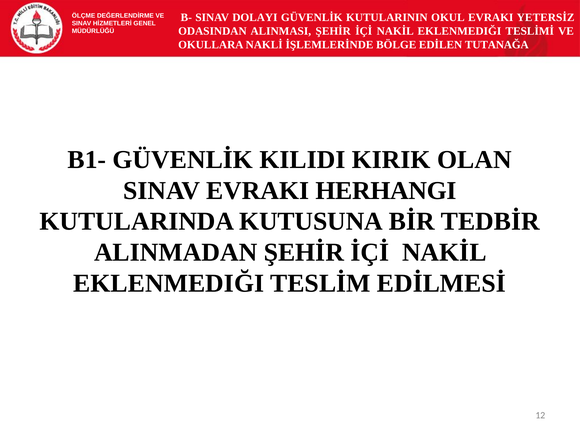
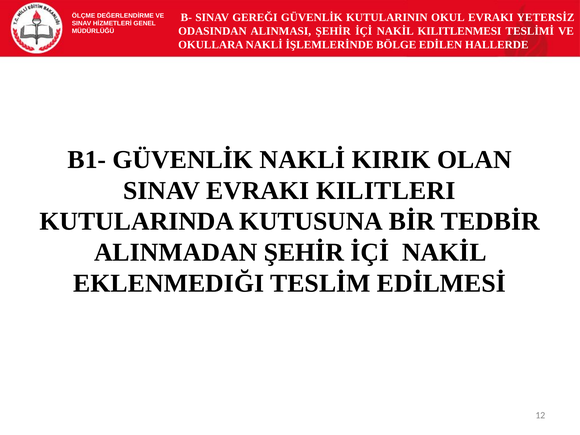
DOLAYI: DOLAYI -> GEREĞI
EKLENMEDIĞI at (459, 31): EKLENMEDIĞI -> KILITLENMESI
TUTANAĞA: TUTANAĞA -> HALLERDE
GÜVENLİK KILIDI: KILIDI -> NAKLİ
HERHANGI: HERHANGI -> KILITLERI
